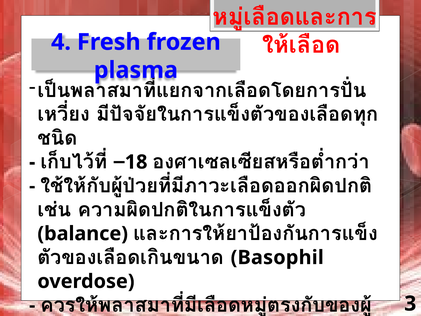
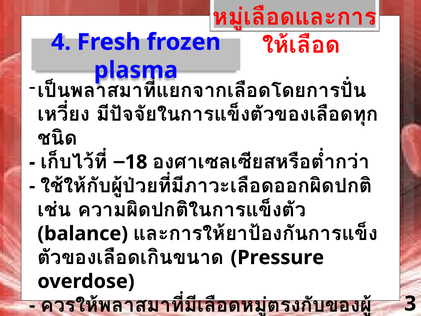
Basophil: Basophil -> Pressure
